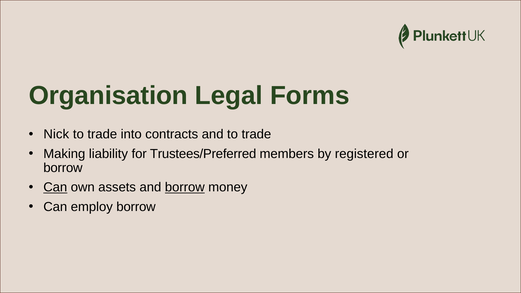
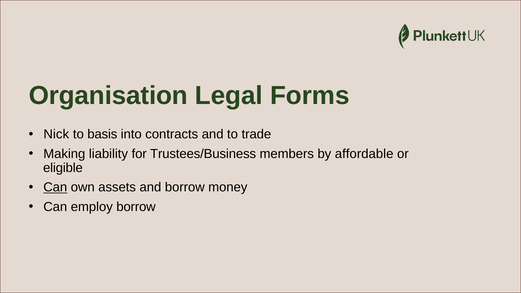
trade at (102, 134): trade -> basis
Trustees/Preferred: Trustees/Preferred -> Trustees/Business
registered: registered -> affordable
borrow at (63, 168): borrow -> eligible
borrow at (185, 187) underline: present -> none
